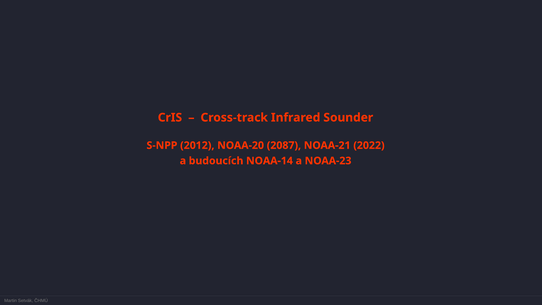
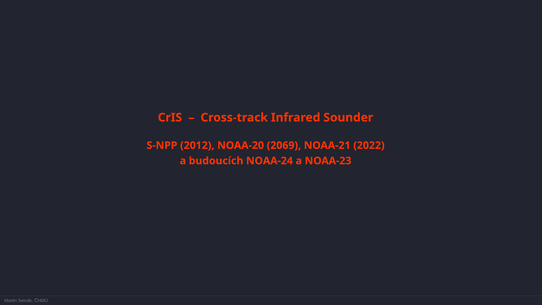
2087: 2087 -> 2069
NOAA-14: NOAA-14 -> NOAA-24
